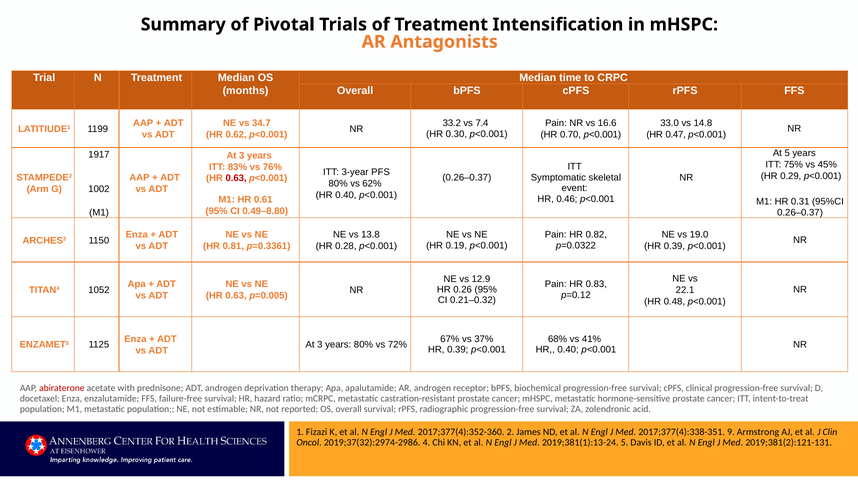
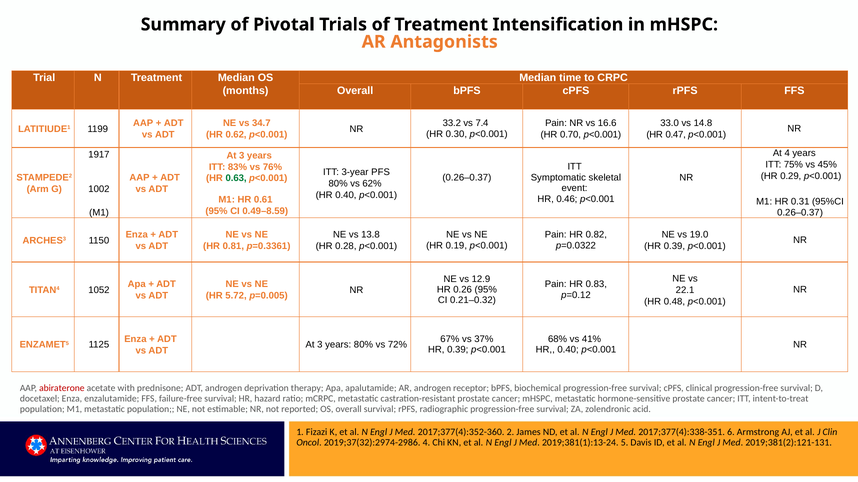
At 5: 5 -> 4
0.63 at (236, 178) colour: red -> green
0.49–8.80: 0.49–8.80 -> 0.49–8.59
0.63 at (236, 296): 0.63 -> 5.72
9: 9 -> 6
